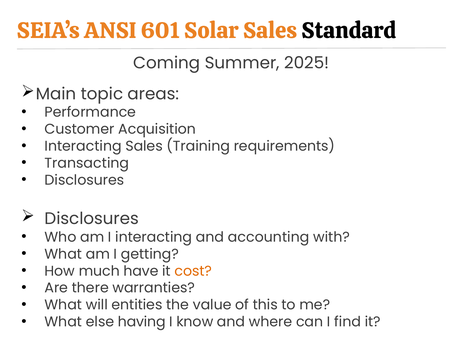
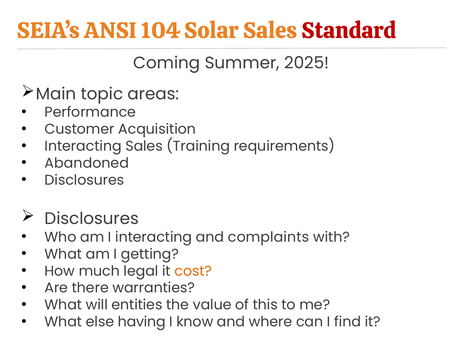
601: 601 -> 104
Standard colour: black -> red
Transacting: Transacting -> Abandoned
accounting: accounting -> complaints
have: have -> legal
